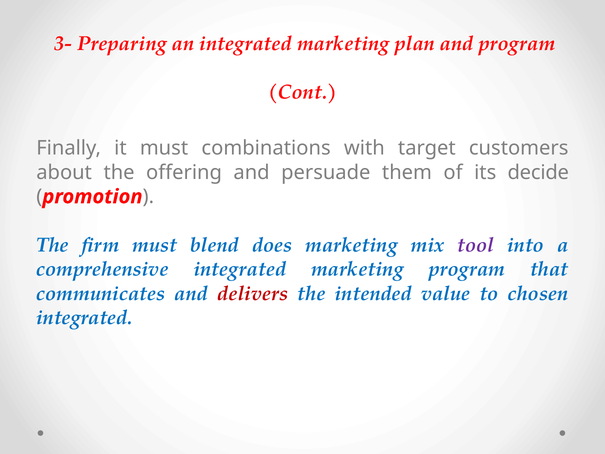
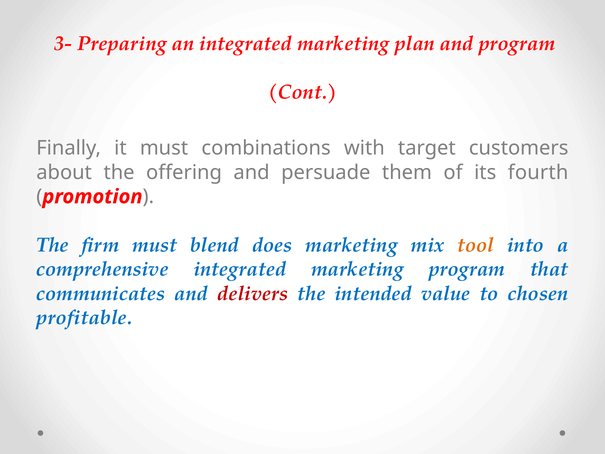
decide: decide -> fourth
tool colour: purple -> orange
integrated at (84, 318): integrated -> profitable
